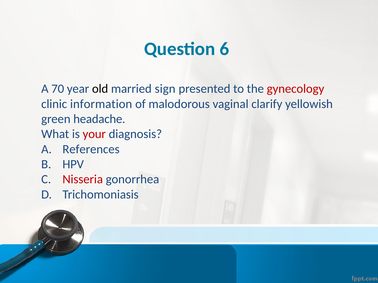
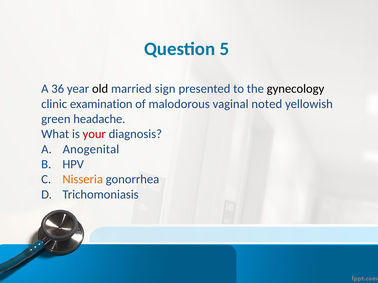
6: 6 -> 5
70: 70 -> 36
gynecology colour: red -> black
information: information -> examination
clarify: clarify -> noted
References: References -> Anogenital
Nisseria colour: red -> orange
